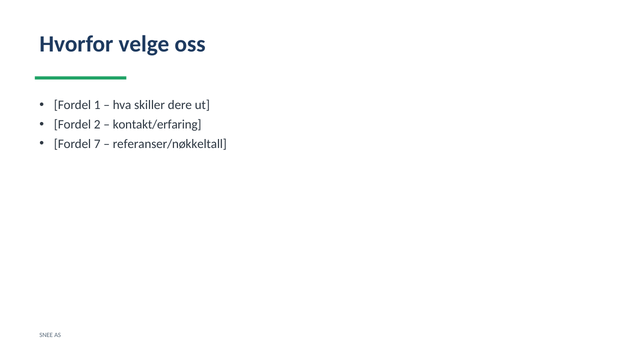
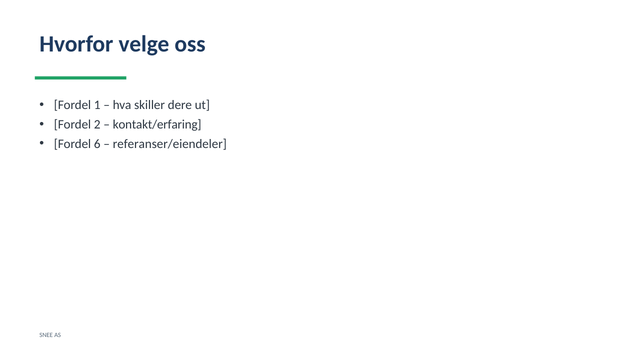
7: 7 -> 6
referanser/nøkkeltall: referanser/nøkkeltall -> referanser/eiendeler
